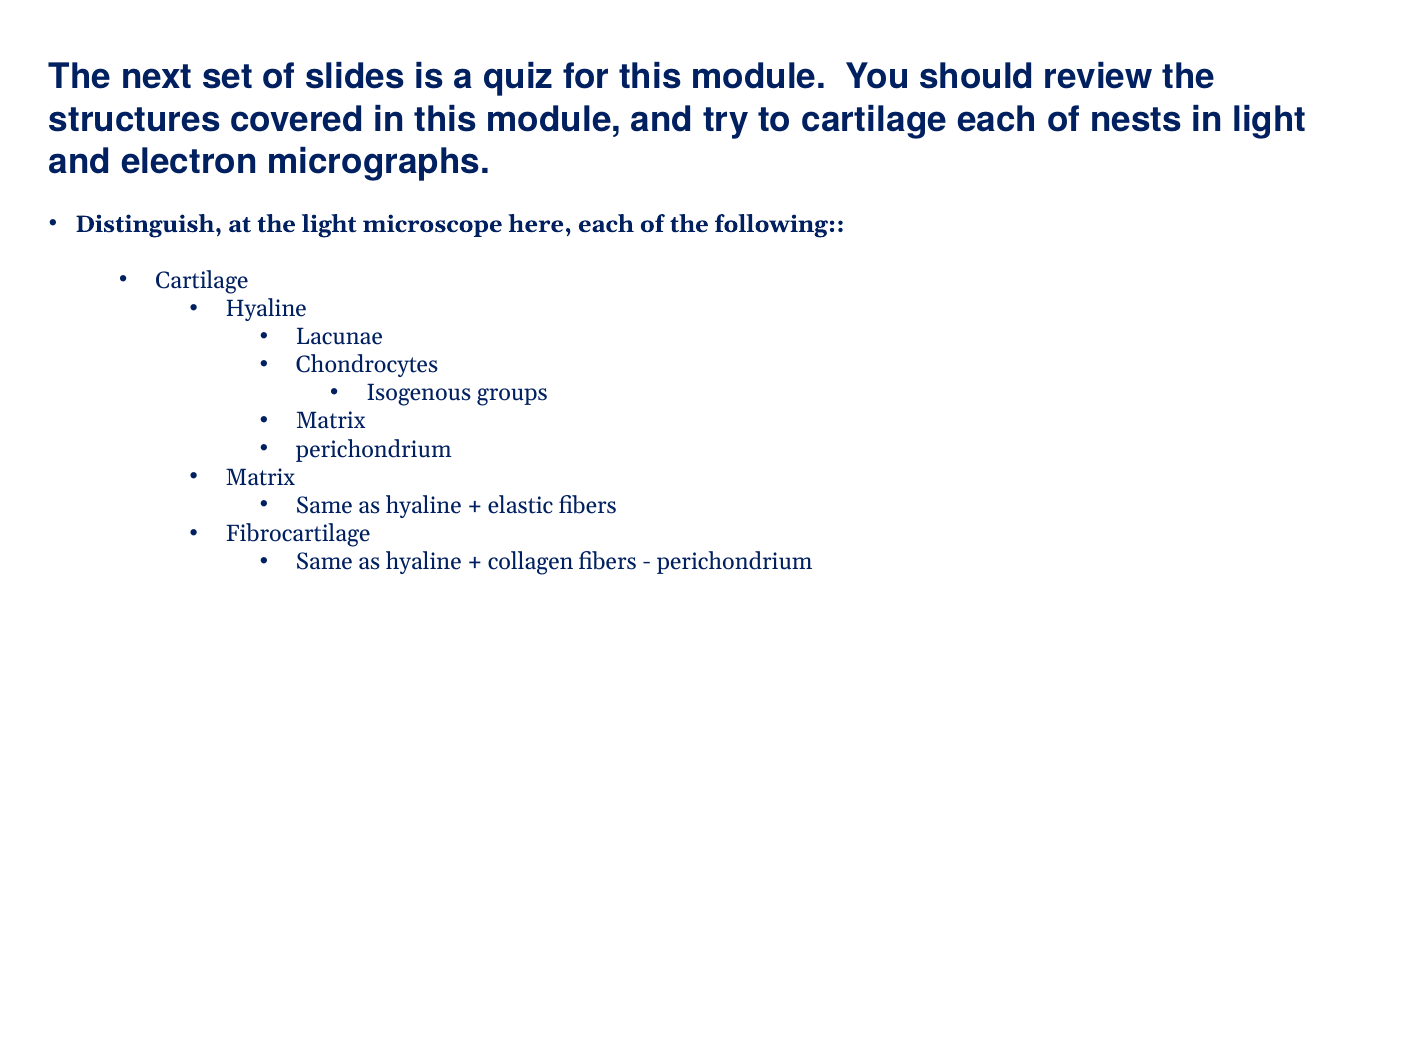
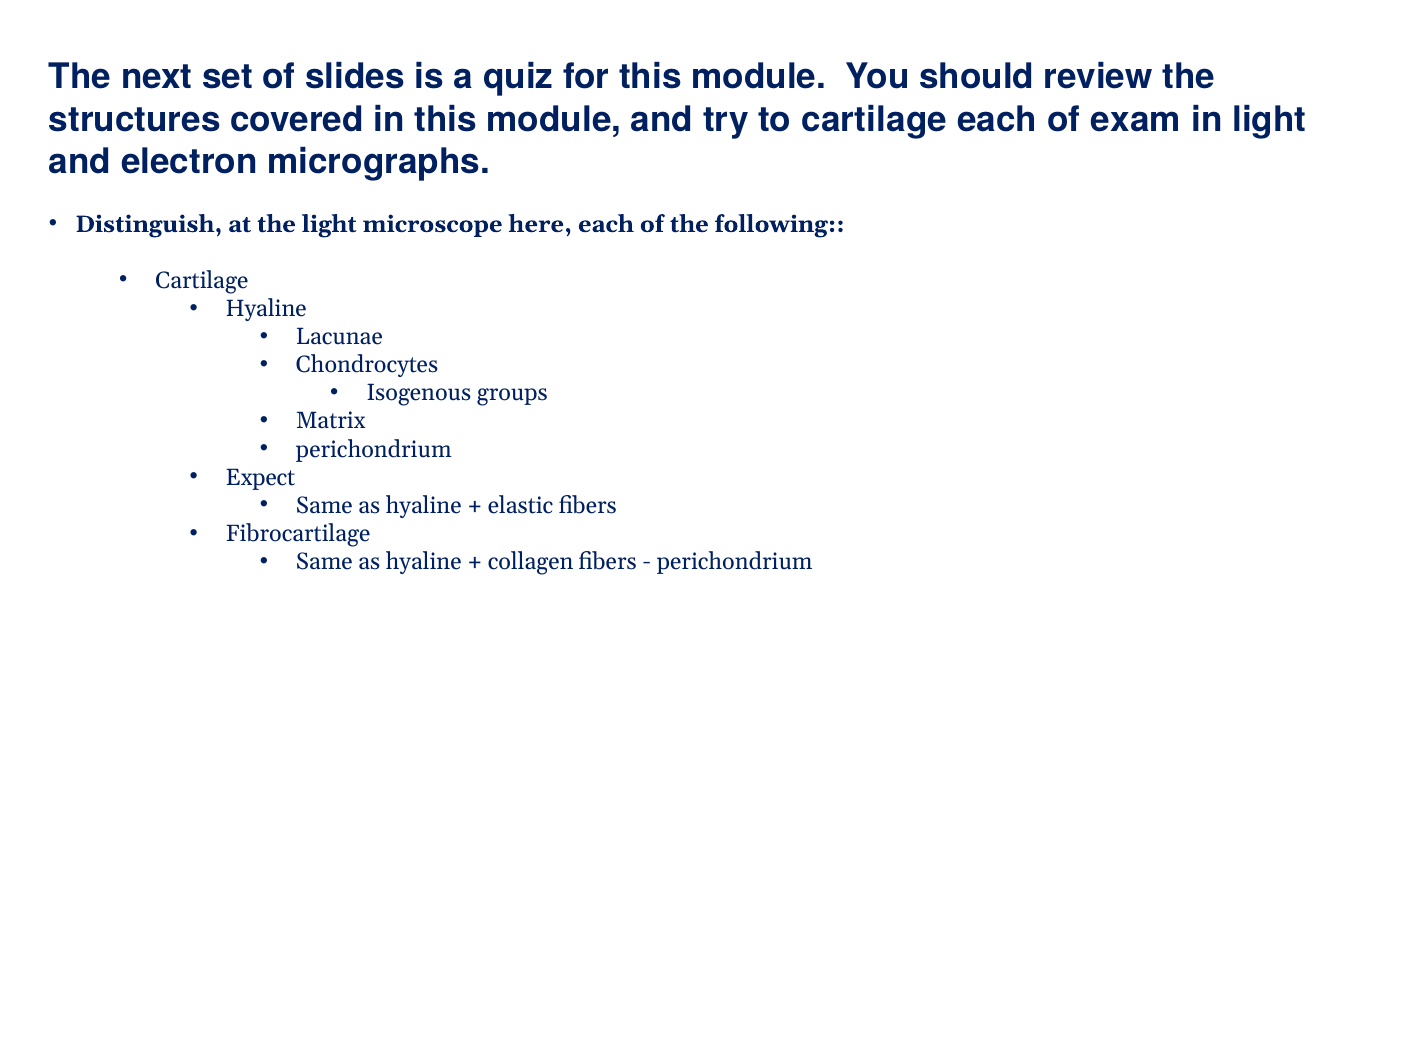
nests: nests -> exam
Matrix at (260, 477): Matrix -> Expect
